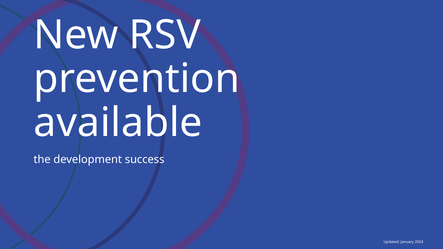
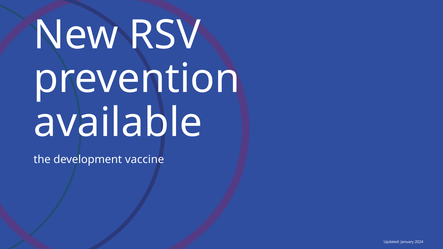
success: success -> vaccine
